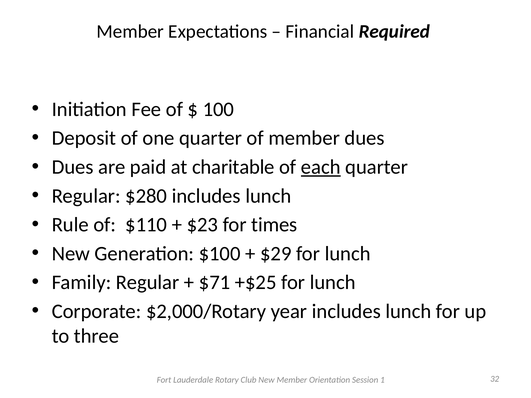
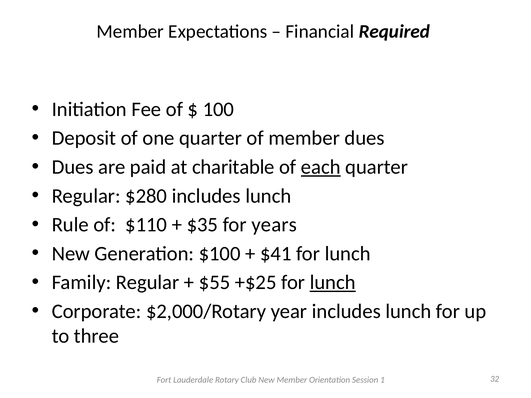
$23: $23 -> $35
times: times -> years
$29: $29 -> $41
$71: $71 -> $55
lunch at (333, 283) underline: none -> present
